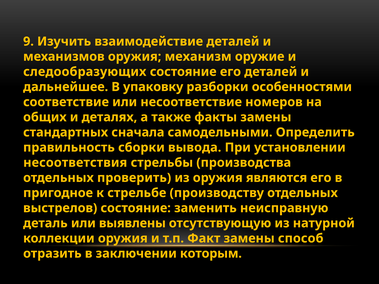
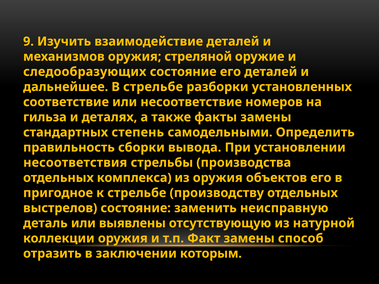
механизм: механизм -> стреляной
В упаковку: упаковку -> стрельбе
особенностями: особенностями -> установленных
общих: общих -> гильза
сначала: сначала -> степень
проверить: проверить -> комплекса
являются: являются -> объектов
